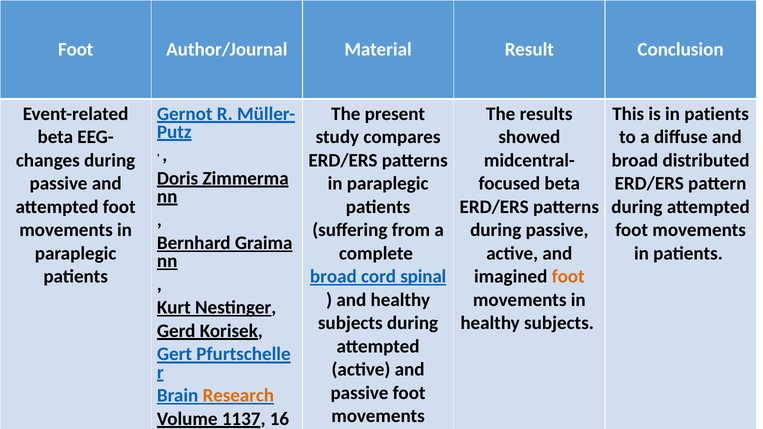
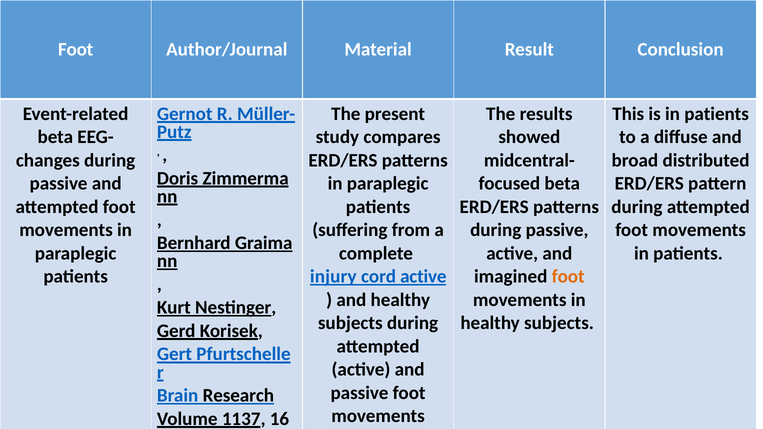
broad at (333, 277): broad -> injury
cord spinal: spinal -> active
Research colour: orange -> black
